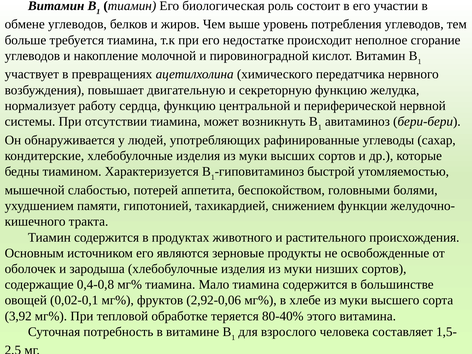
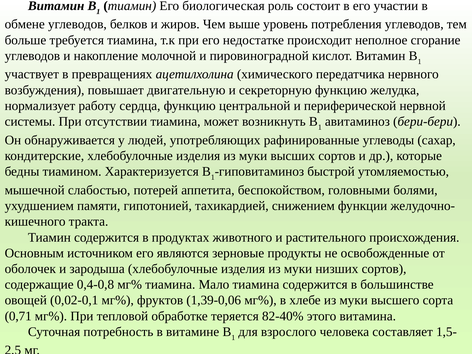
2,92-0,06: 2,92-0,06 -> 1,39-0,06
3,92: 3,92 -> 0,71
80-40%: 80-40% -> 82-40%
